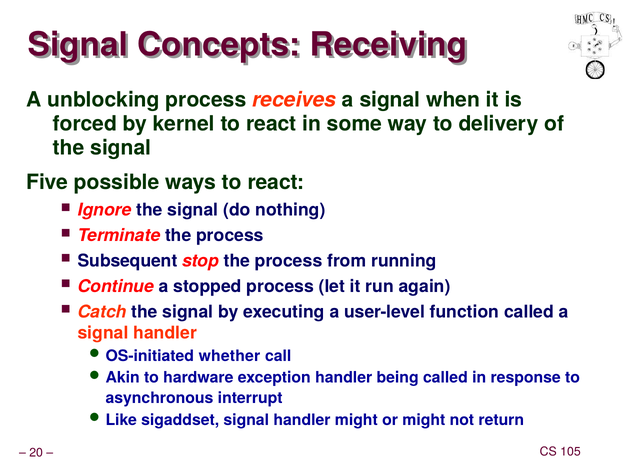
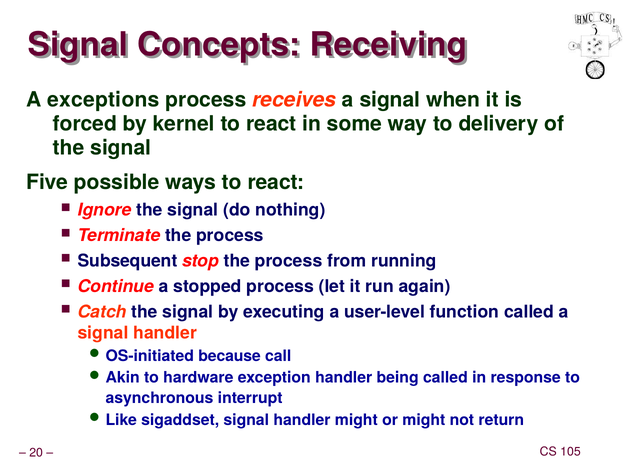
unblocking: unblocking -> exceptions
whether: whether -> because
